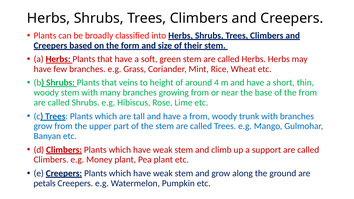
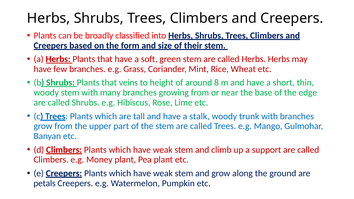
4: 4 -> 8
the from: from -> edge
a from: from -> stalk
